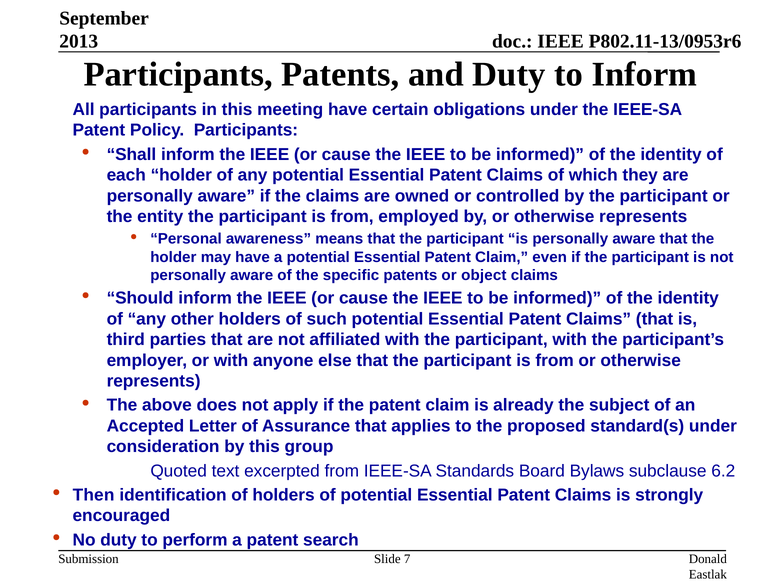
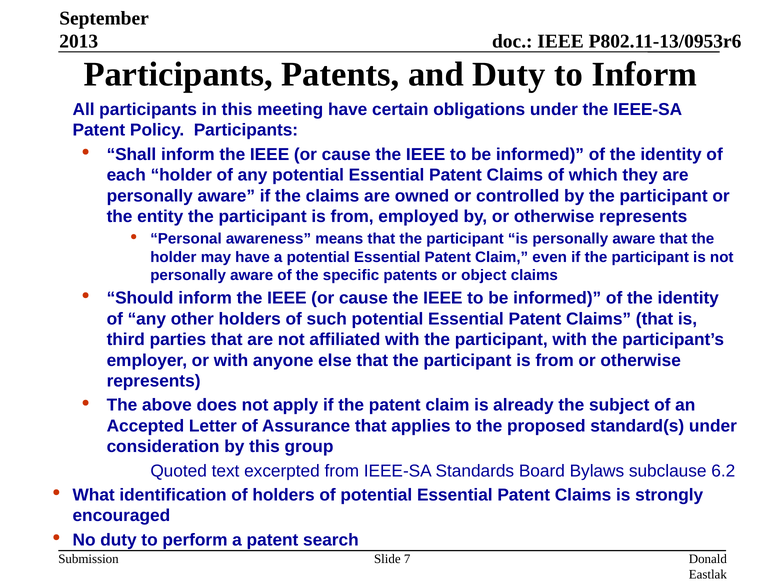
Then: Then -> What
